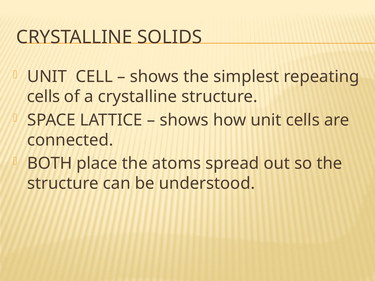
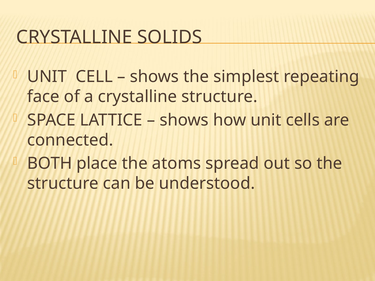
cells at (43, 97): cells -> face
